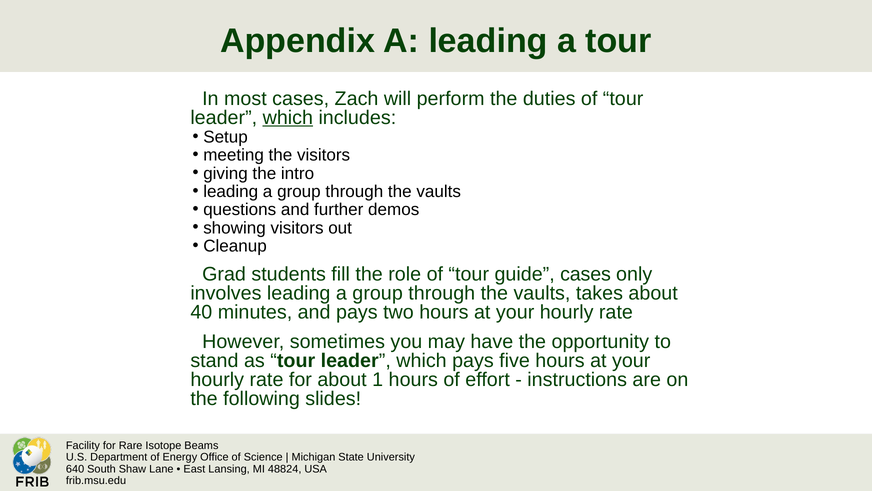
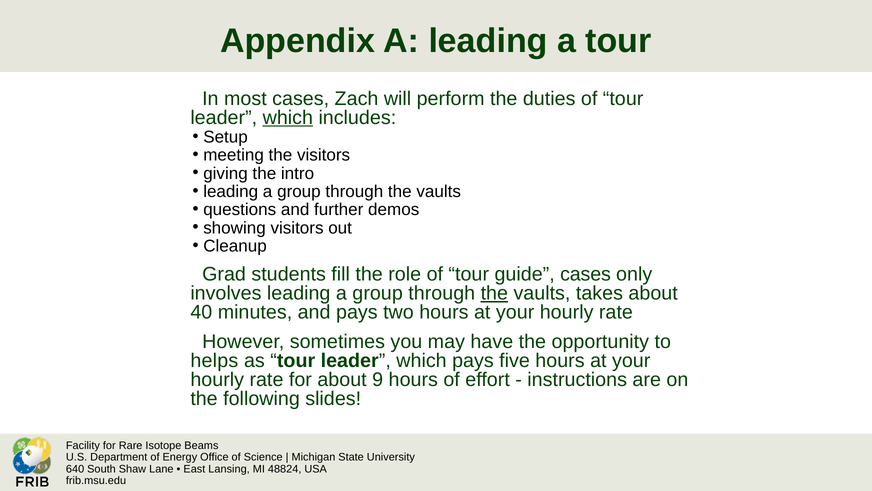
the at (494, 293) underline: none -> present
stand: stand -> helps
1: 1 -> 9
